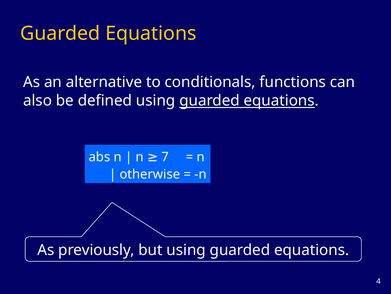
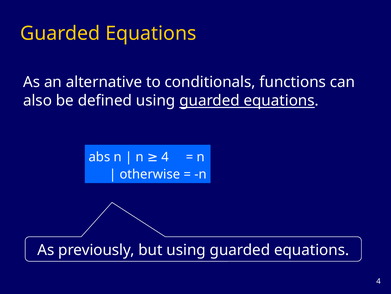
n 7: 7 -> 4
